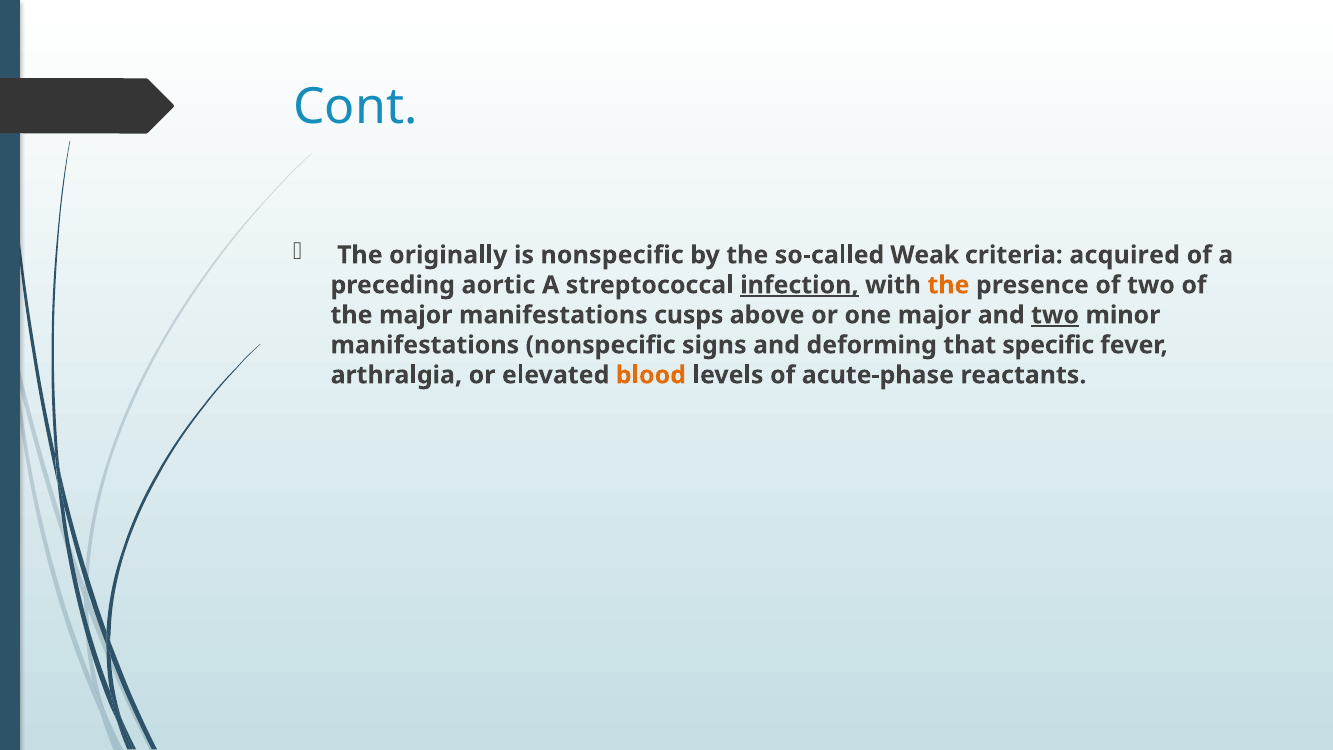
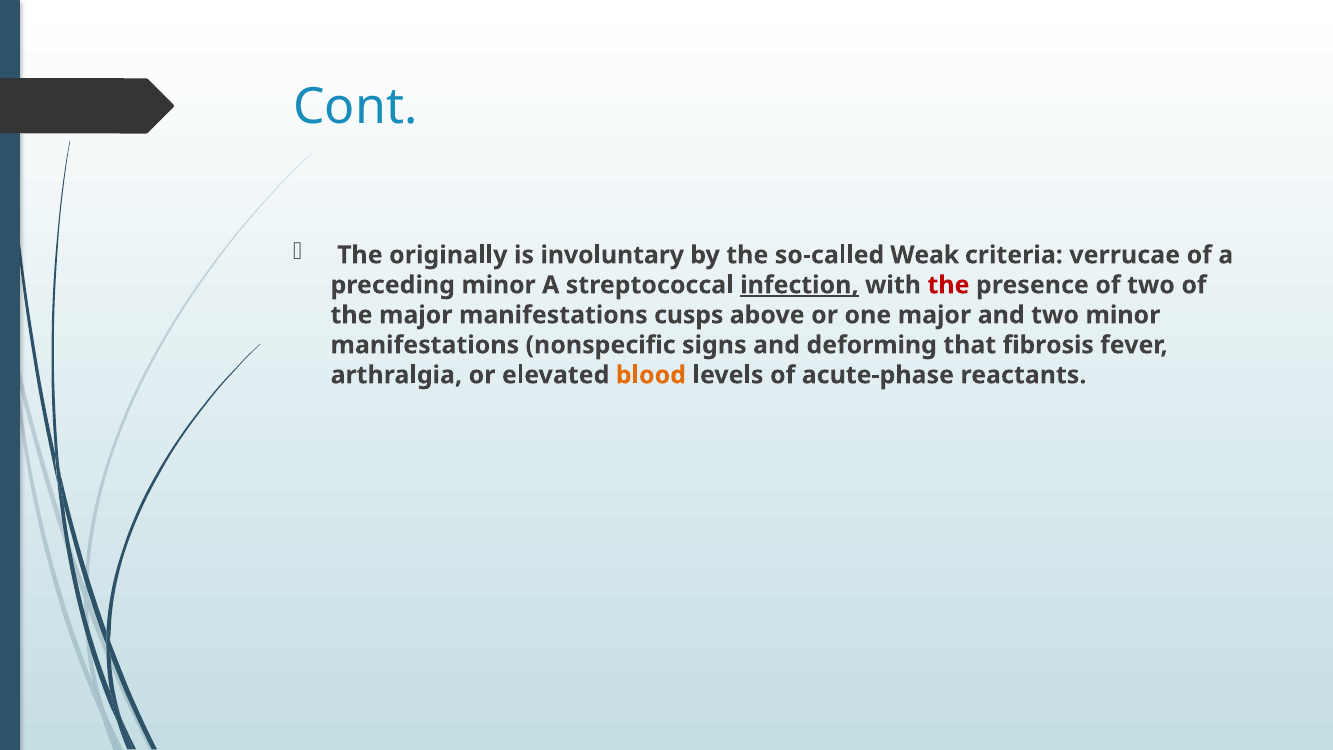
is nonspecific: nonspecific -> involuntary
acquired: acquired -> verrucae
preceding aortic: aortic -> minor
the at (948, 285) colour: orange -> red
two at (1055, 315) underline: present -> none
specific: specific -> fibrosis
